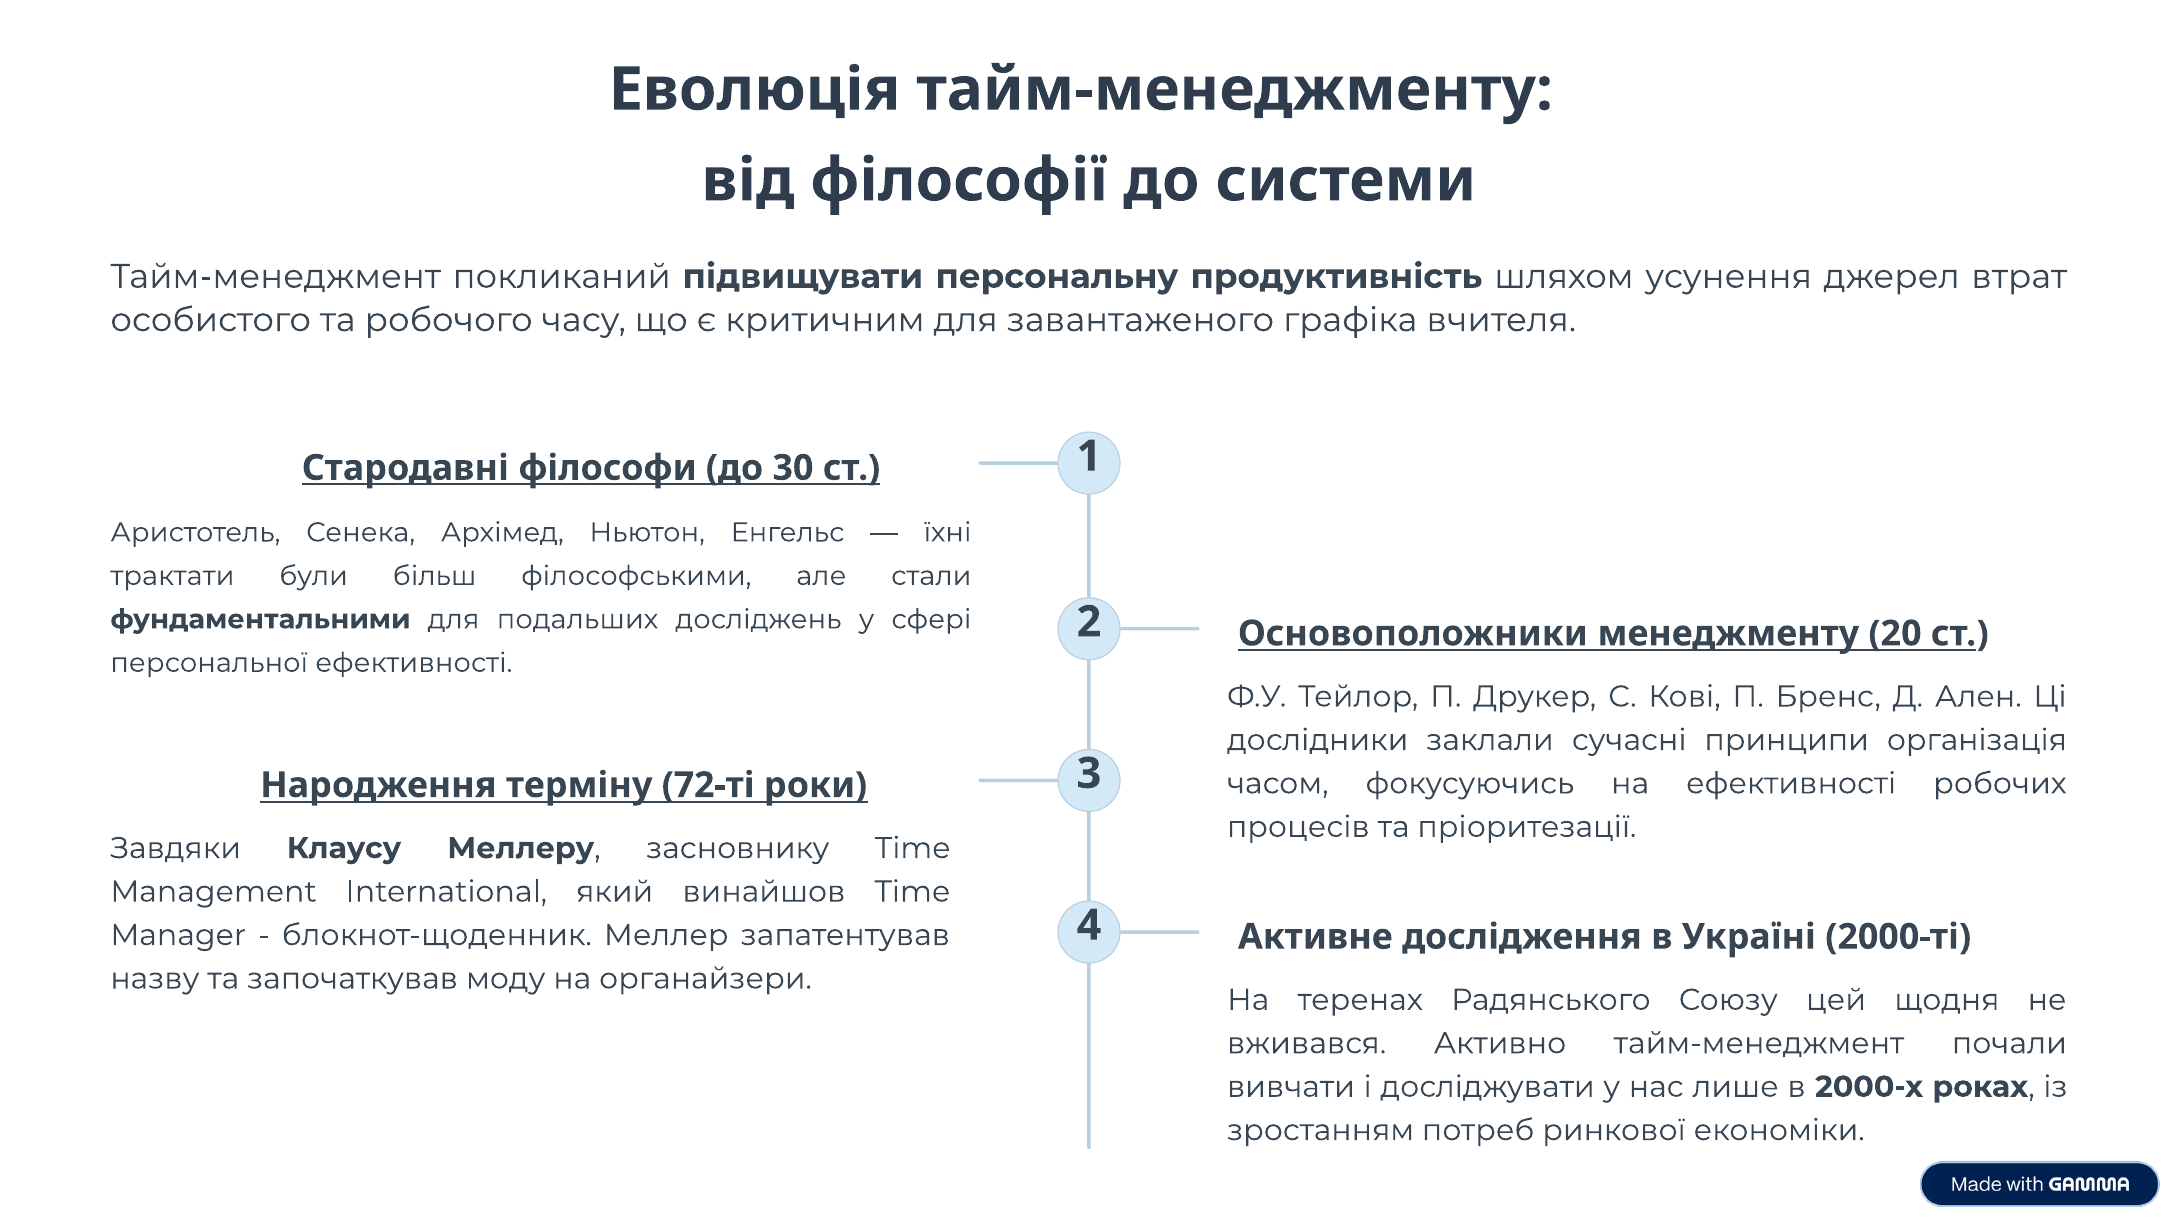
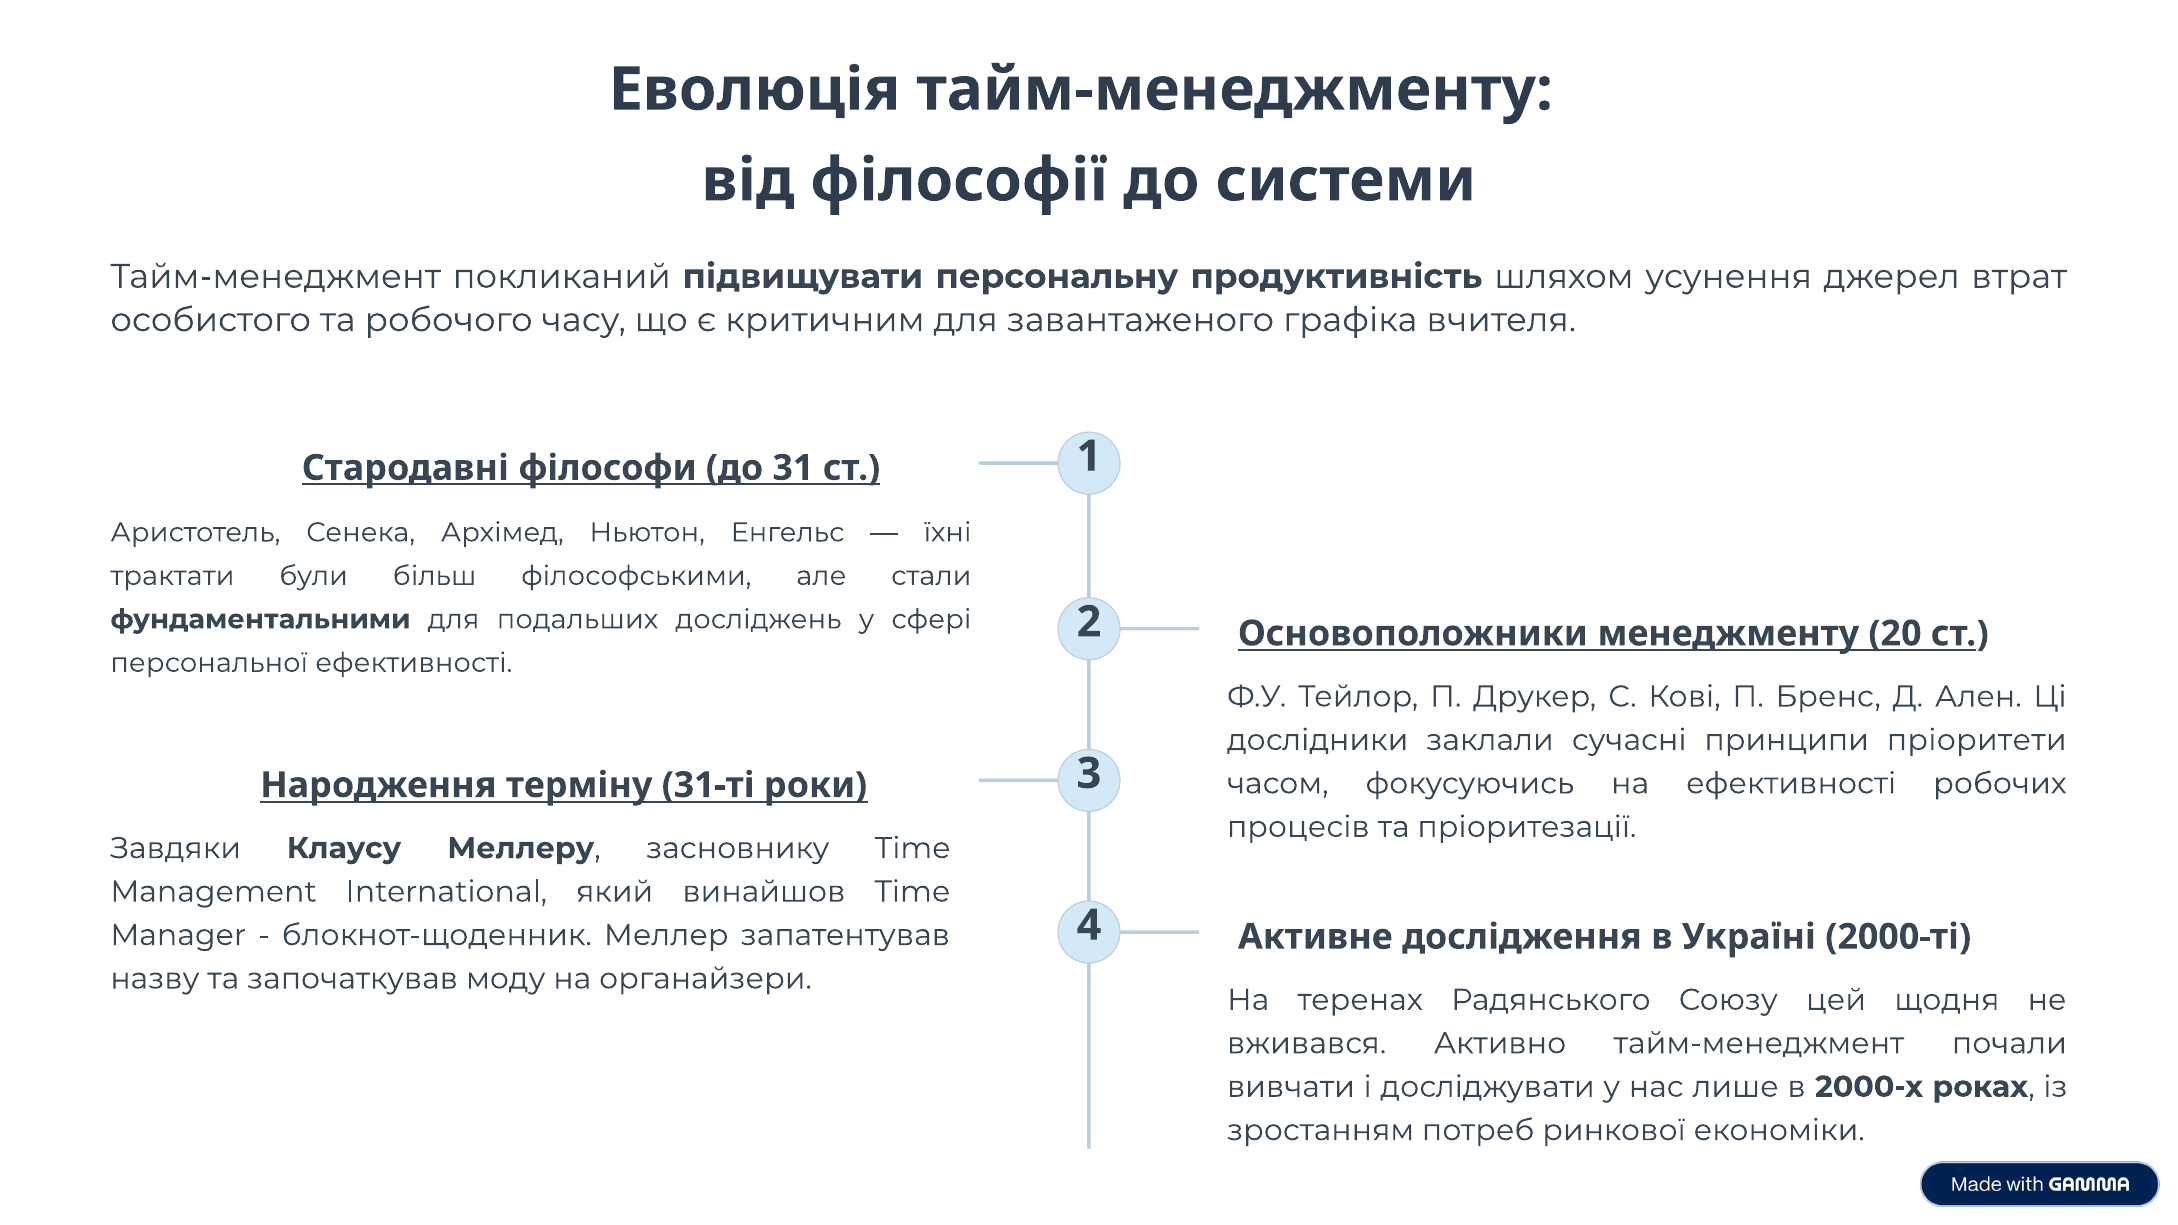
30: 30 -> 31
організація: організація -> пріоритети
72-ті: 72-ті -> 31-ті
